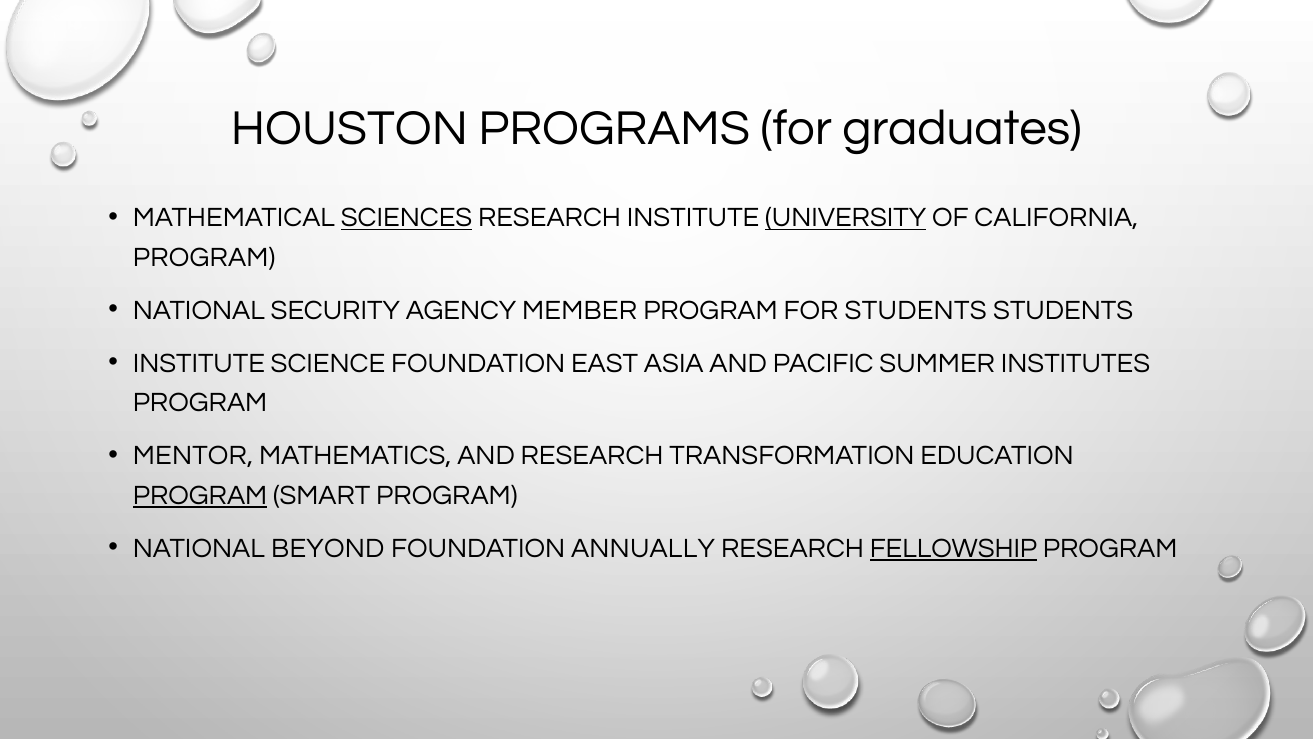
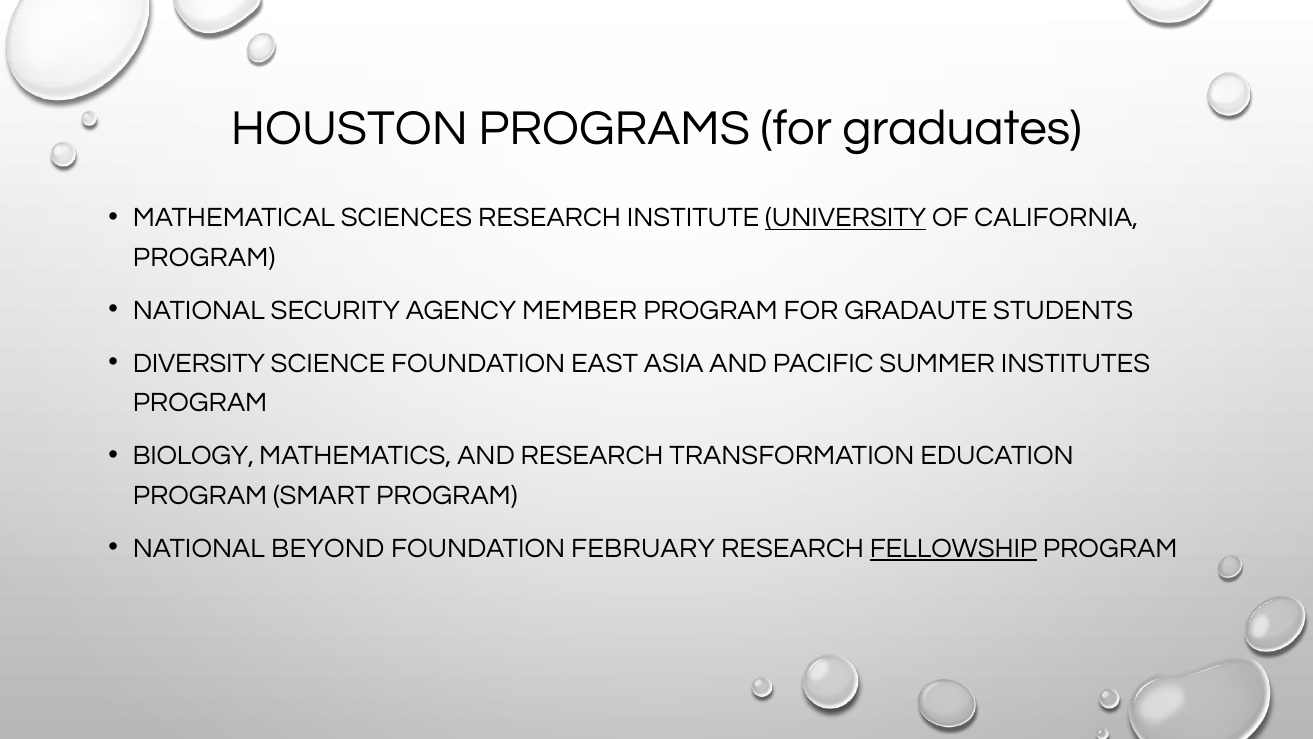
SCIENCES underline: present -> none
FOR STUDENTS: STUDENTS -> GRADAUTE
INSTITUTE at (199, 363): INSTITUTE -> DIVERSITY
MENTOR: MENTOR -> BIOLOGY
PROGRAM at (200, 495) underline: present -> none
ANNUALLY: ANNUALLY -> FEBRUARY
